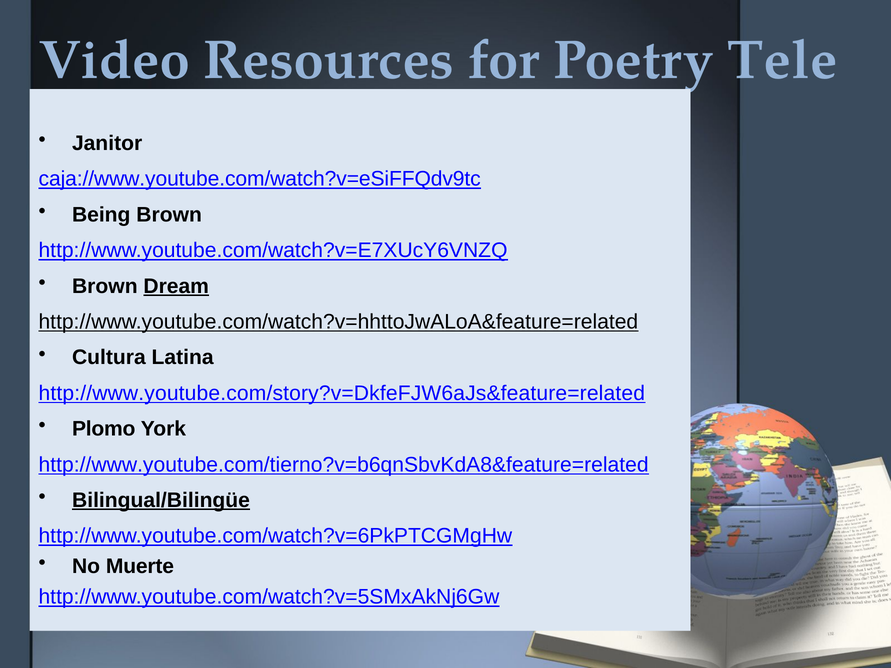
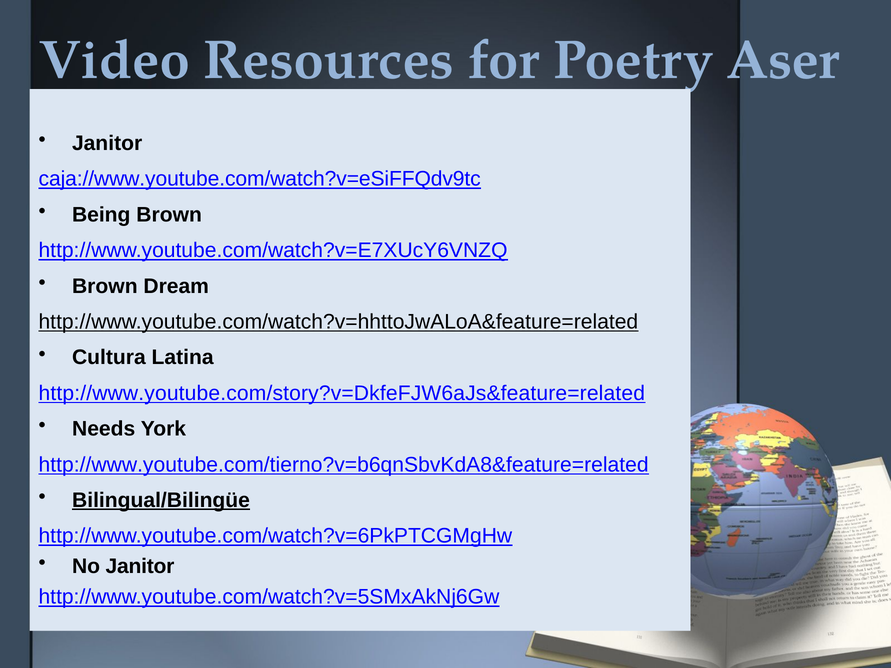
Tele: Tele -> Aser
Dream underline: present -> none
Plomo: Plomo -> Needs
No Muerte: Muerte -> Janitor
